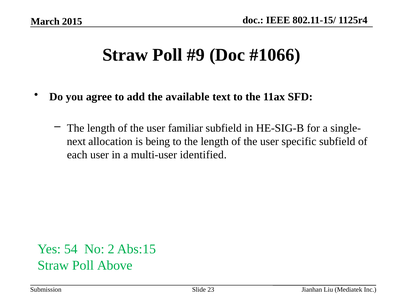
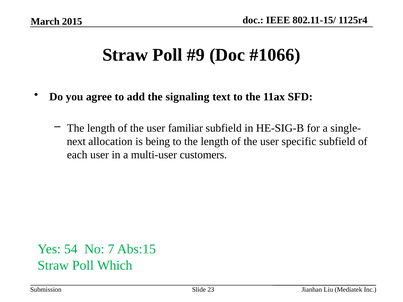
available: available -> signaling
identified: identified -> customers
2: 2 -> 7
Above: Above -> Which
